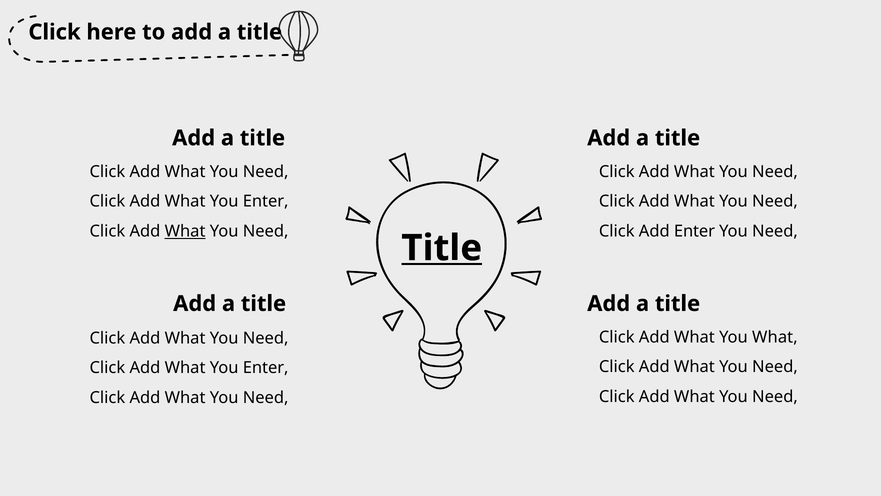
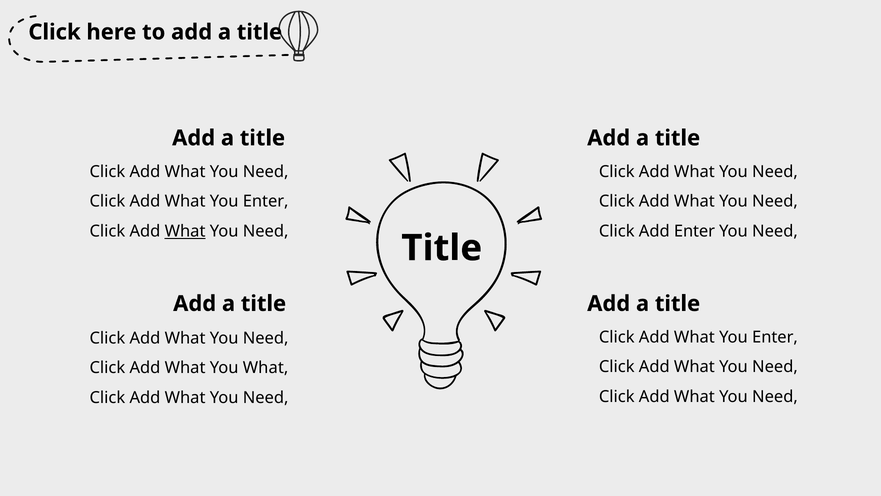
Title at (442, 248) underline: present -> none
What at (775, 337): What -> Enter
Enter at (266, 368): Enter -> What
